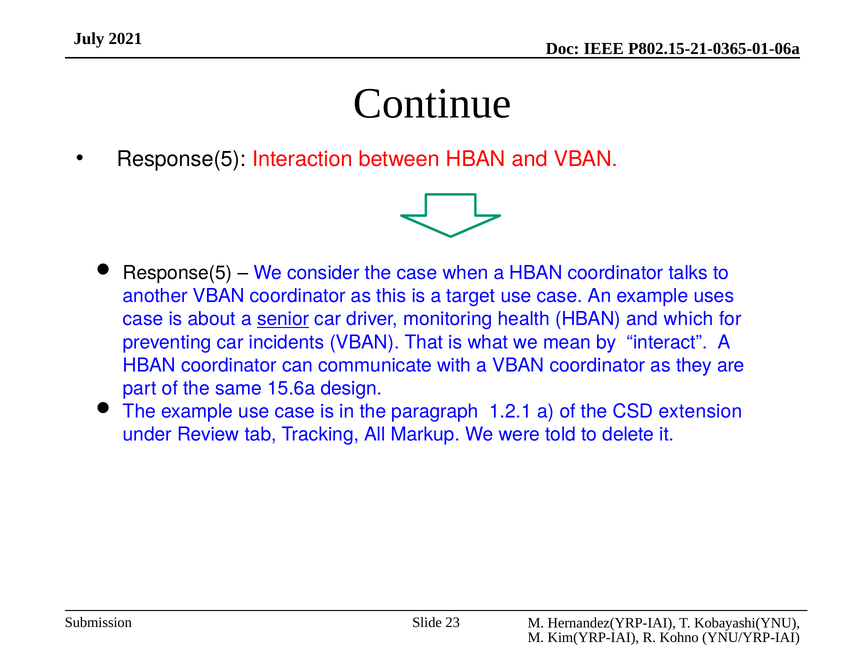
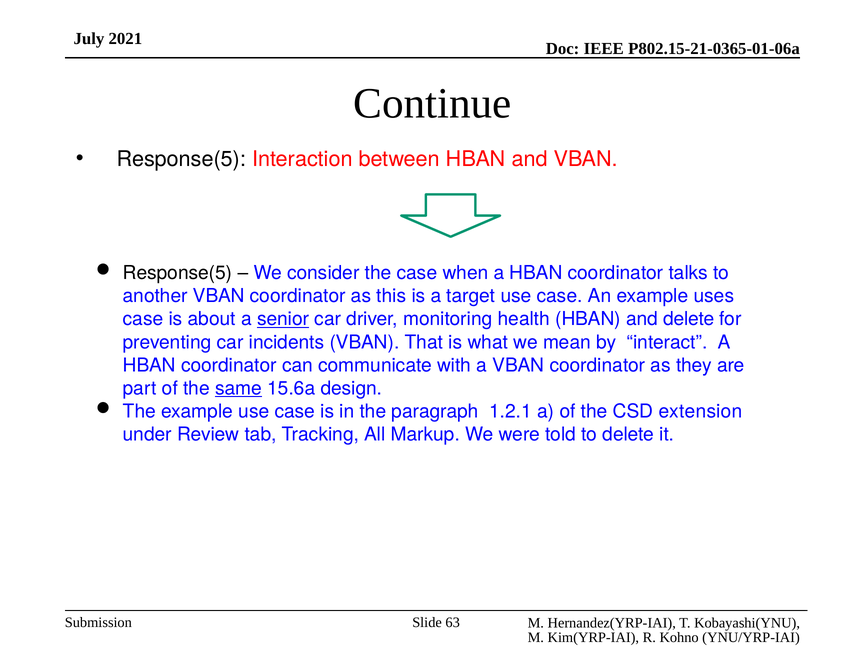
and which: which -> delete
same underline: none -> present
23: 23 -> 63
